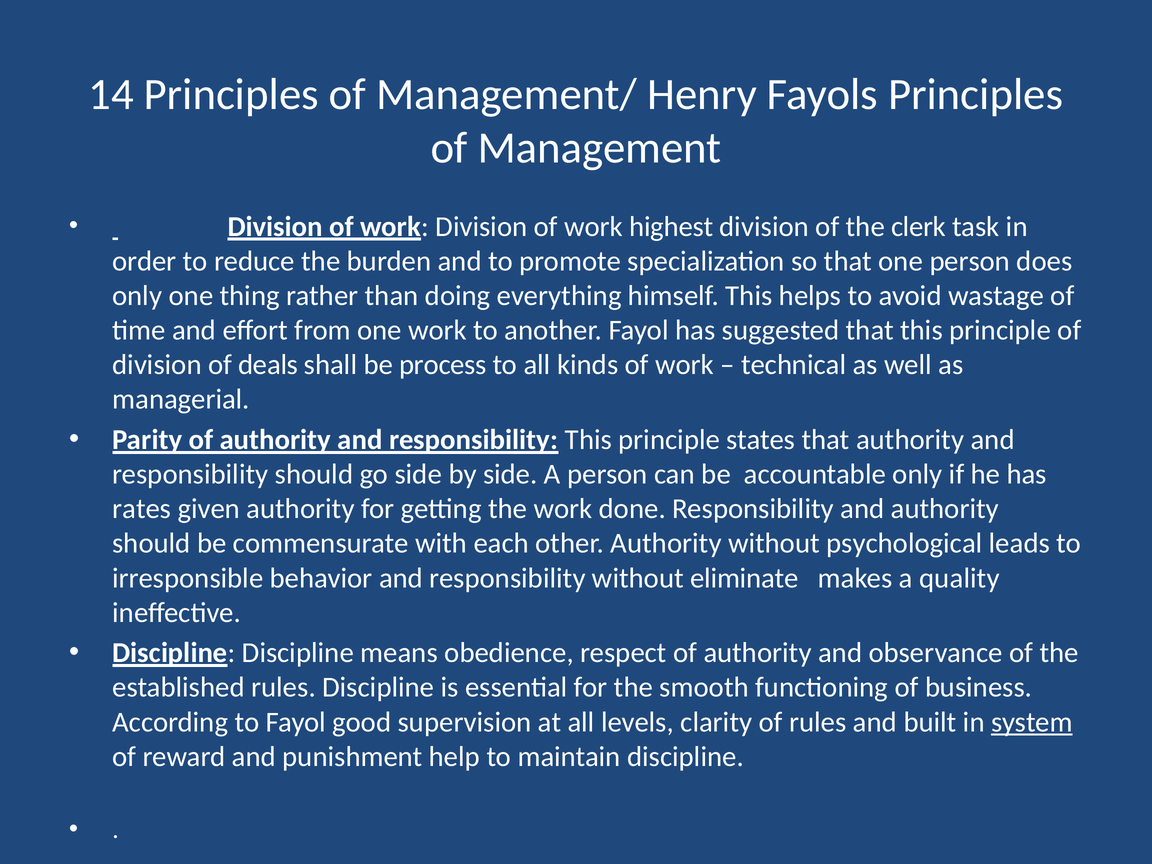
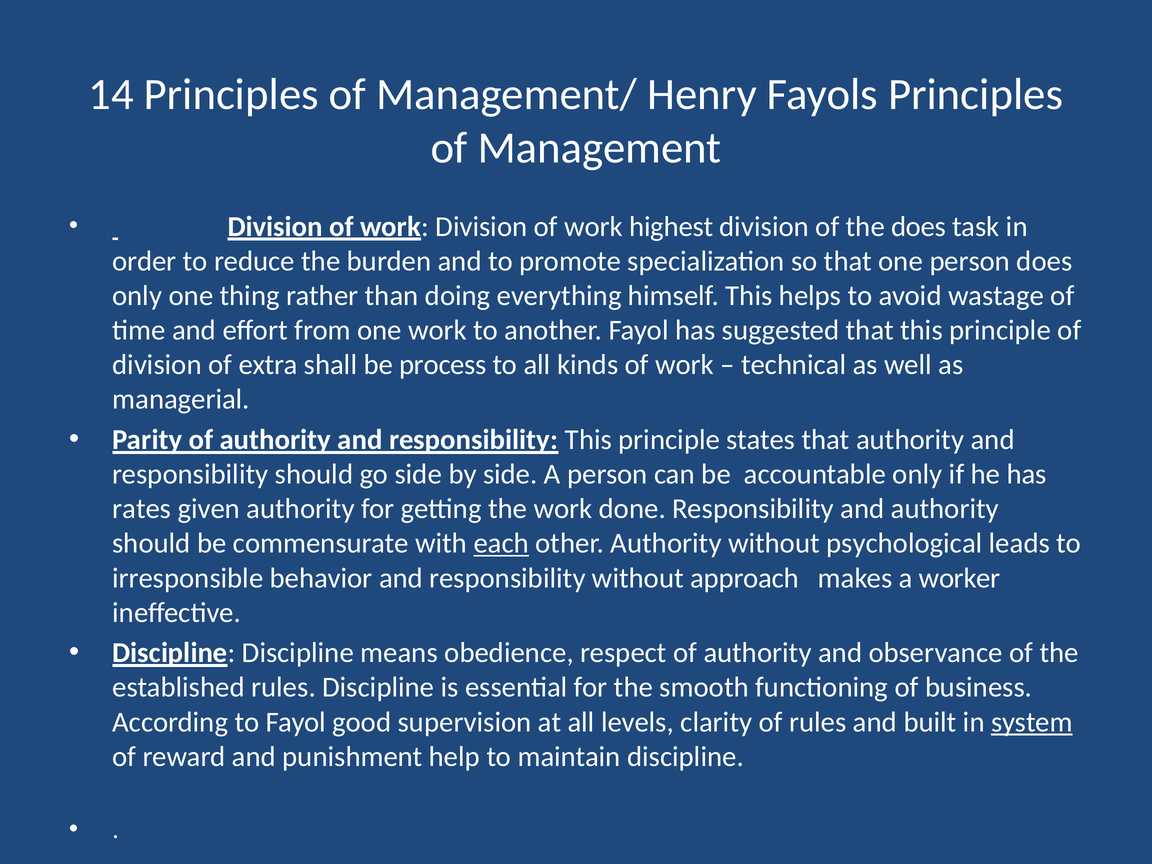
the clerk: clerk -> does
deals: deals -> extra
each underline: none -> present
eliminate: eliminate -> approach
quality: quality -> worker
